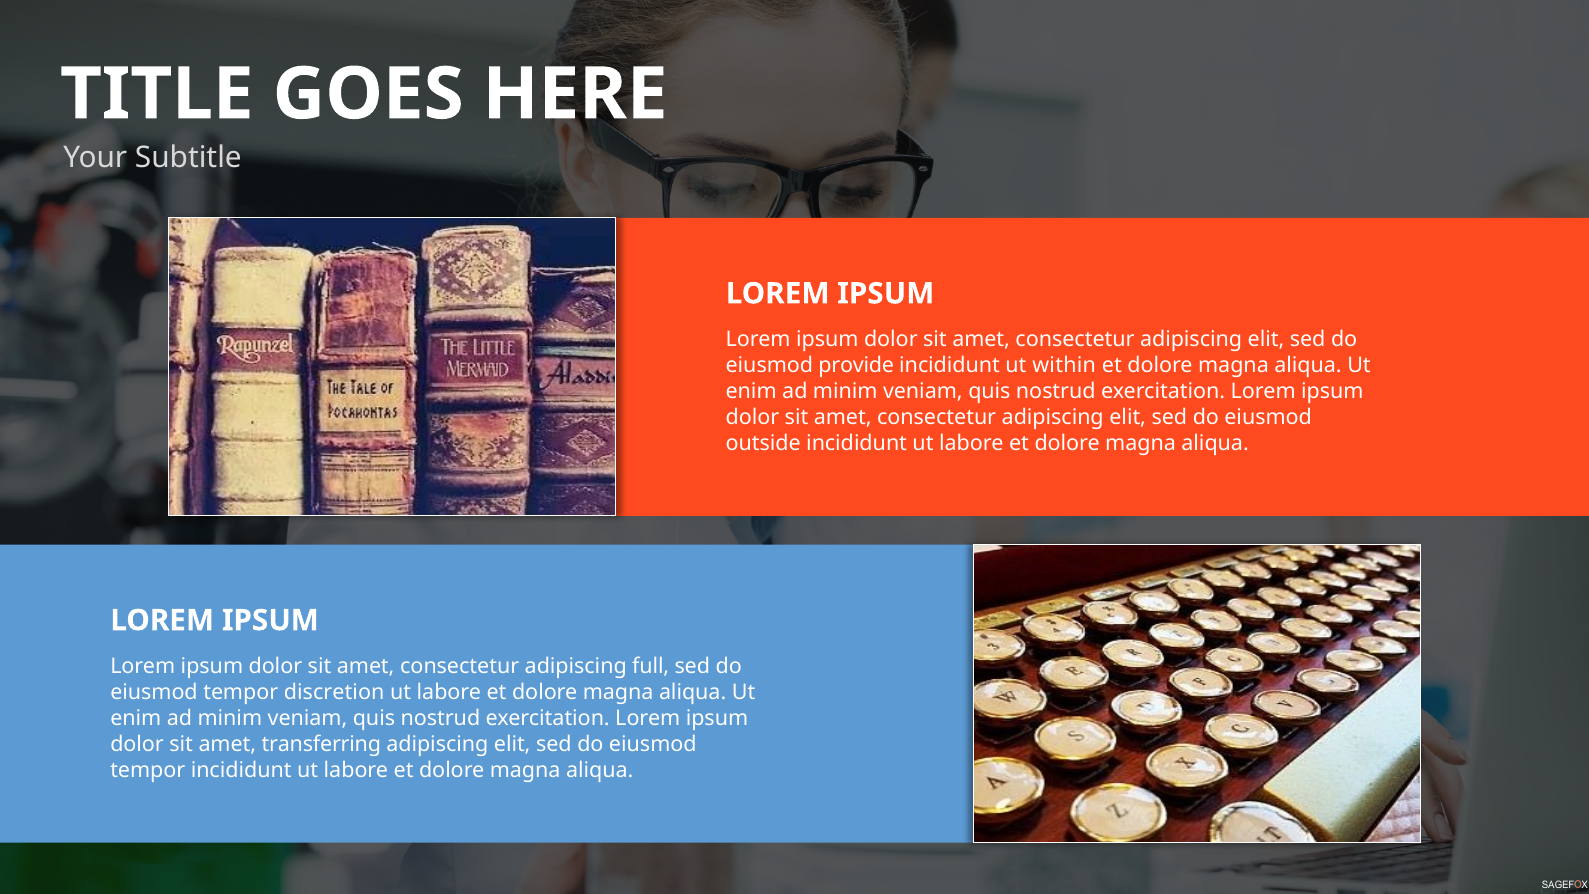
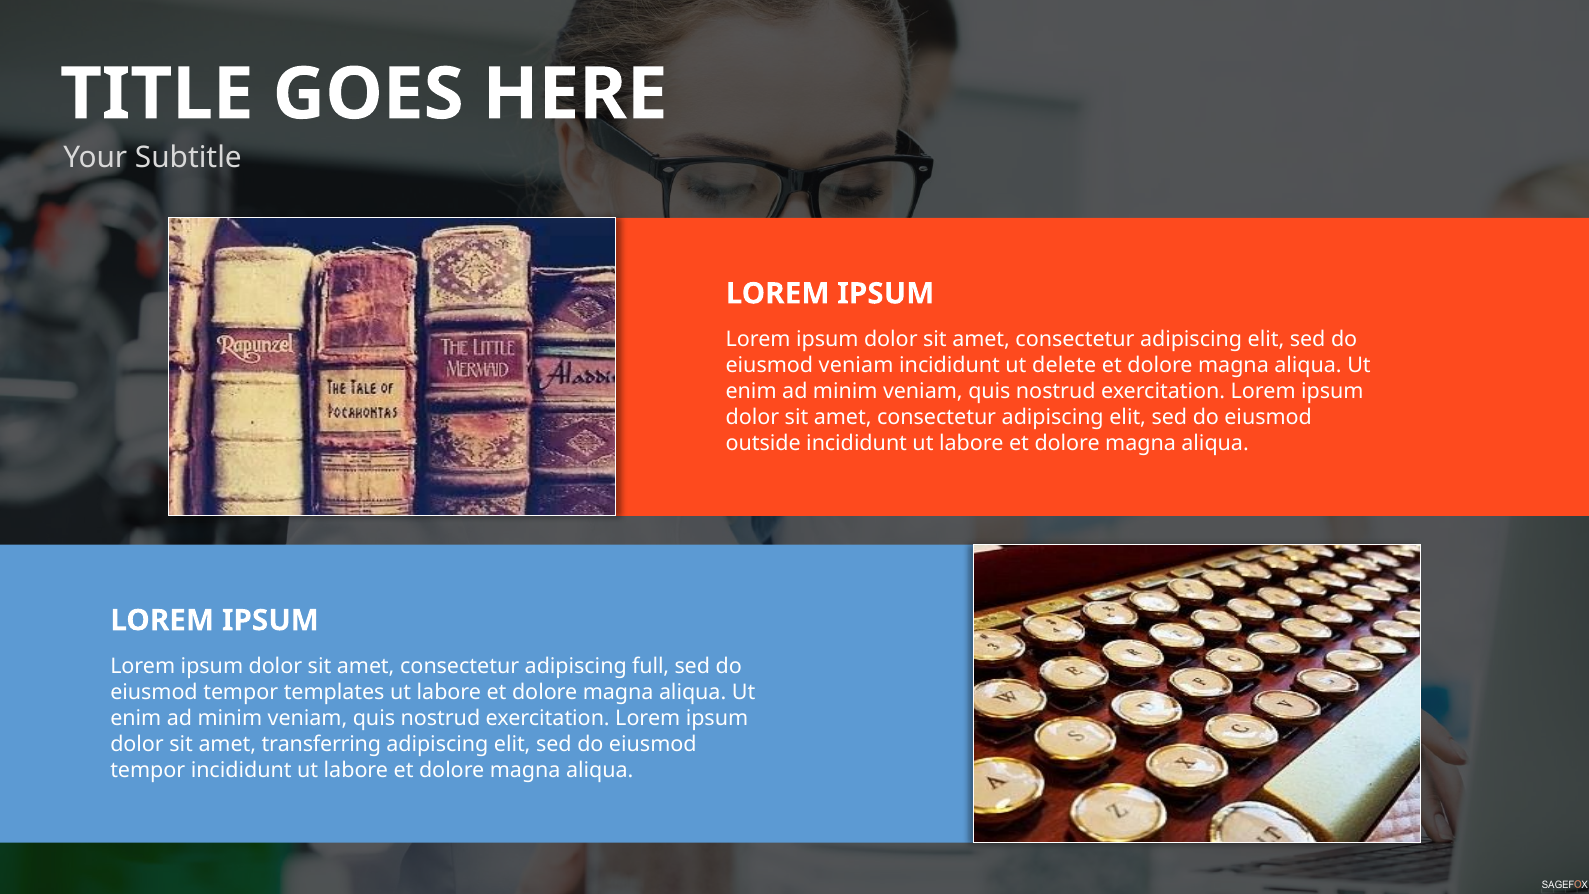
eiusmod provide: provide -> veniam
within: within -> delete
discretion: discretion -> templates
